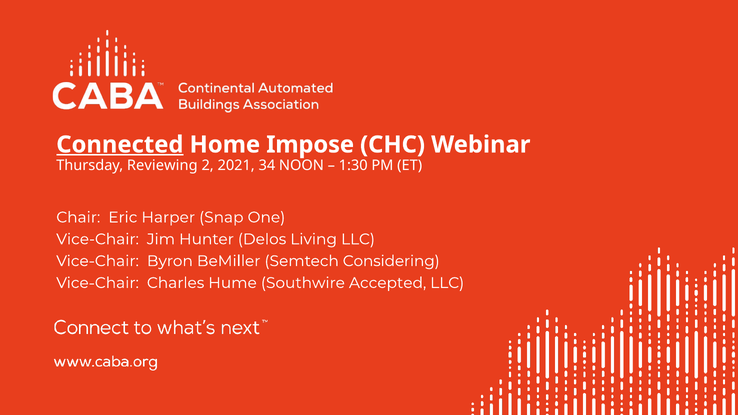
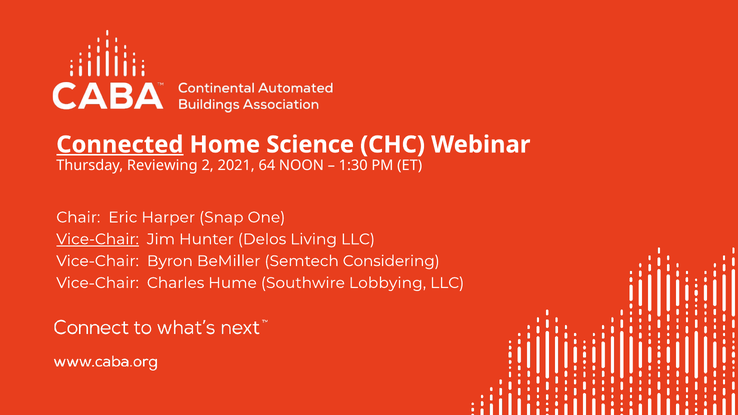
Impose: Impose -> Science
34: 34 -> 64
Vice-Chair at (98, 239) underline: none -> present
Accepted: Accepted -> Lobbying
